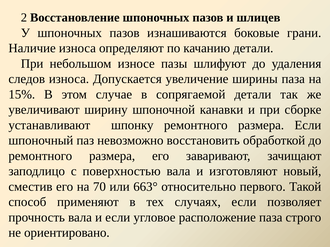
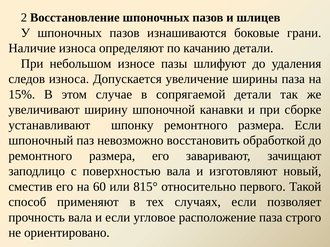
70: 70 -> 60
663°: 663° -> 815°
